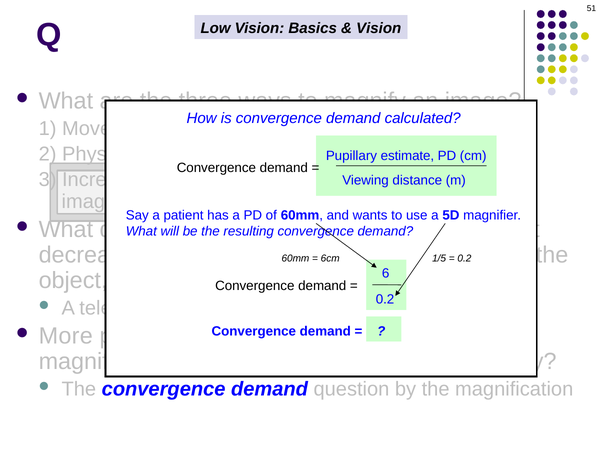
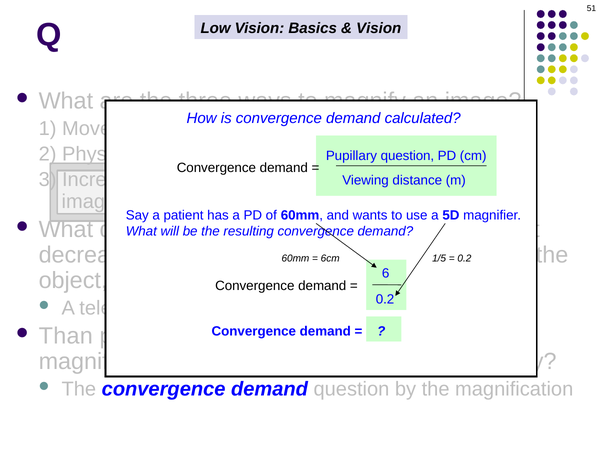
Pupillary estimate: estimate -> question
More: More -> Than
